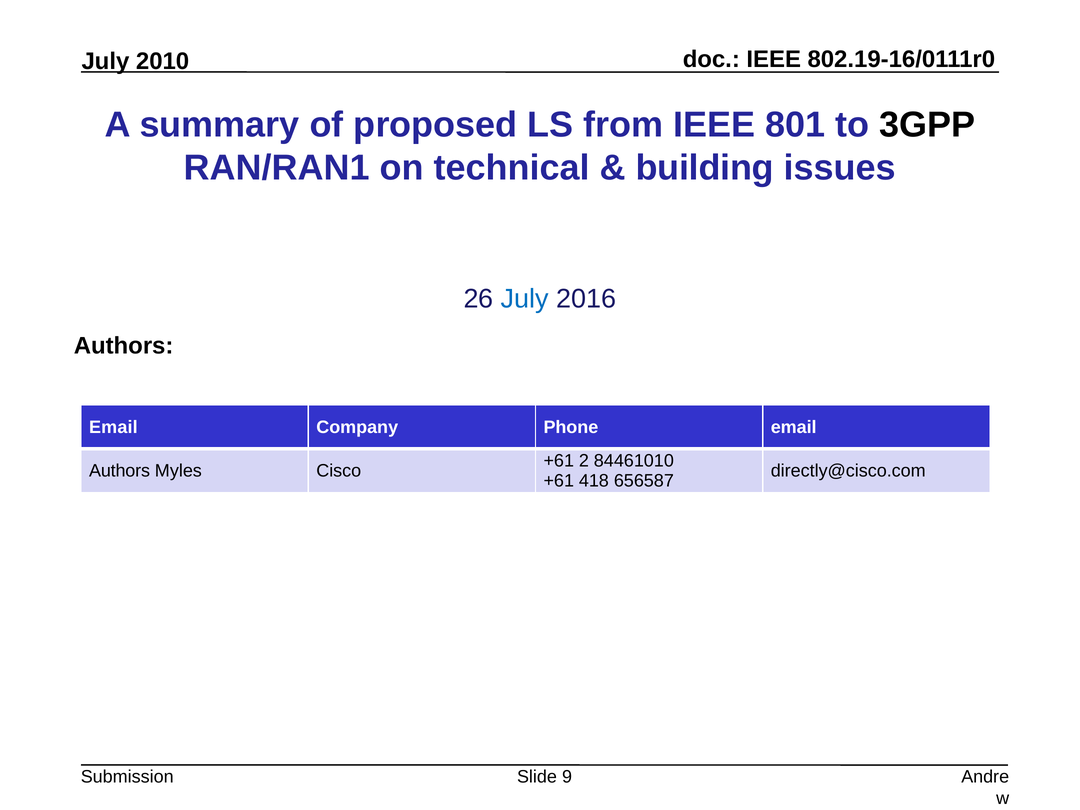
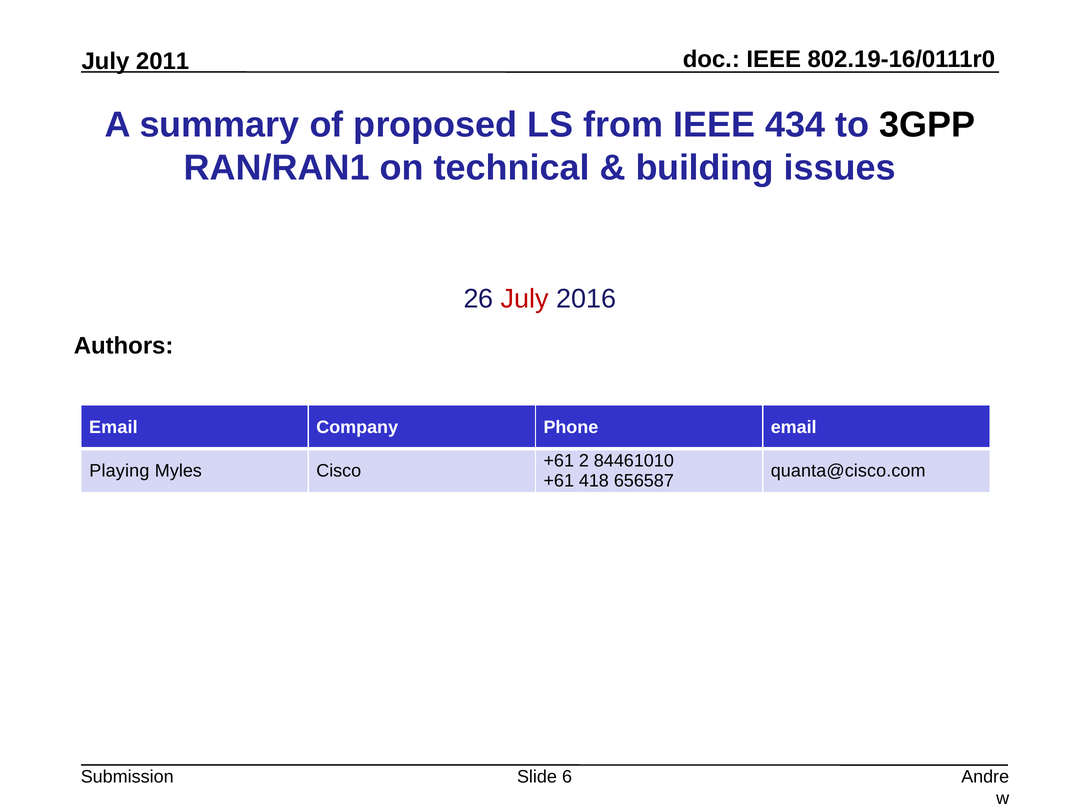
2010: 2010 -> 2011
801: 801 -> 434
July at (525, 299) colour: blue -> red
Authors at (120, 471): Authors -> Playing
directly@cisco.com: directly@cisco.com -> quanta@cisco.com
9: 9 -> 6
